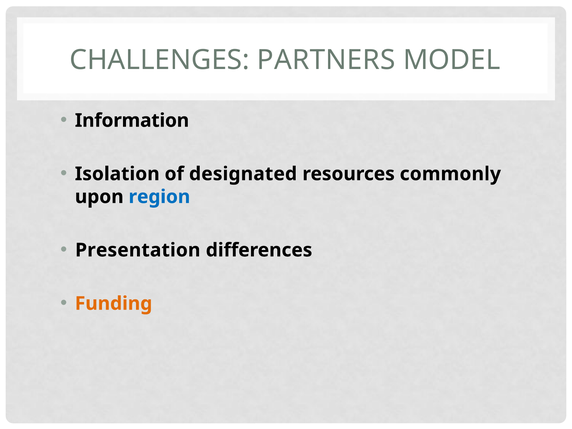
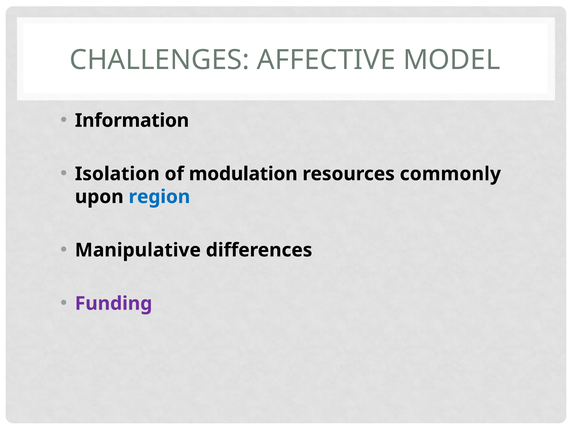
PARTNERS: PARTNERS -> AFFECTIVE
designated: designated -> modulation
Presentation: Presentation -> Manipulative
Funding colour: orange -> purple
